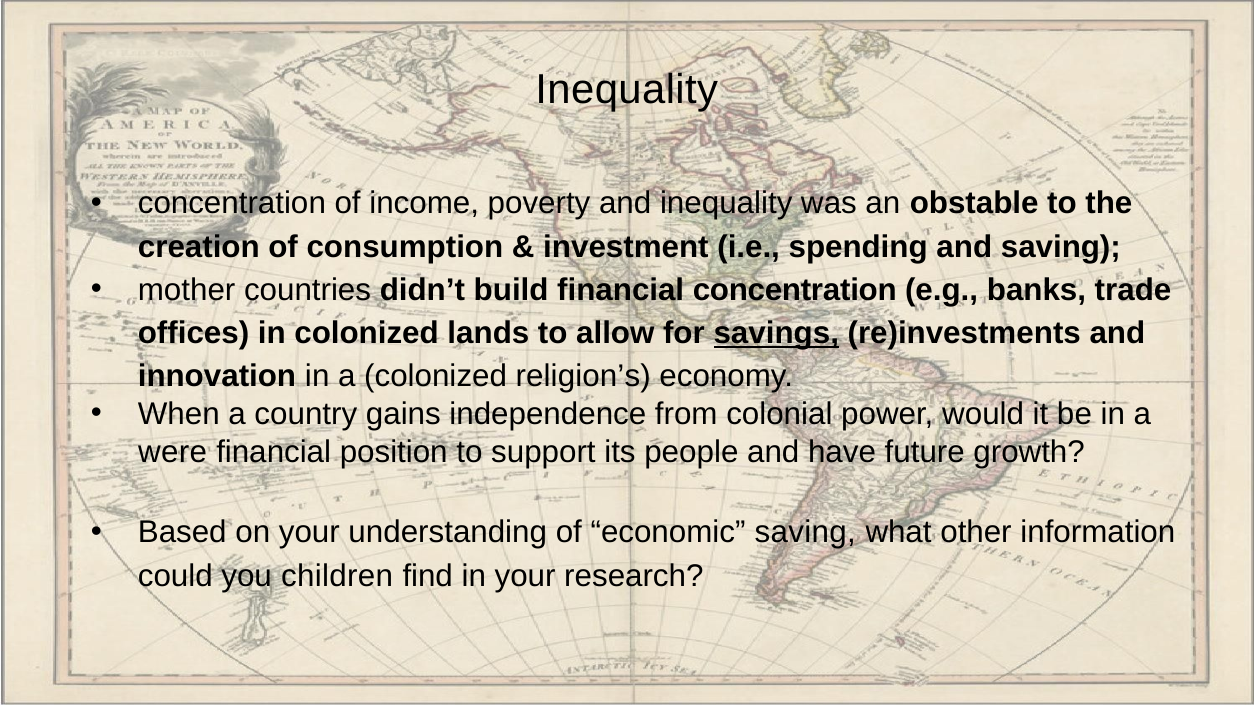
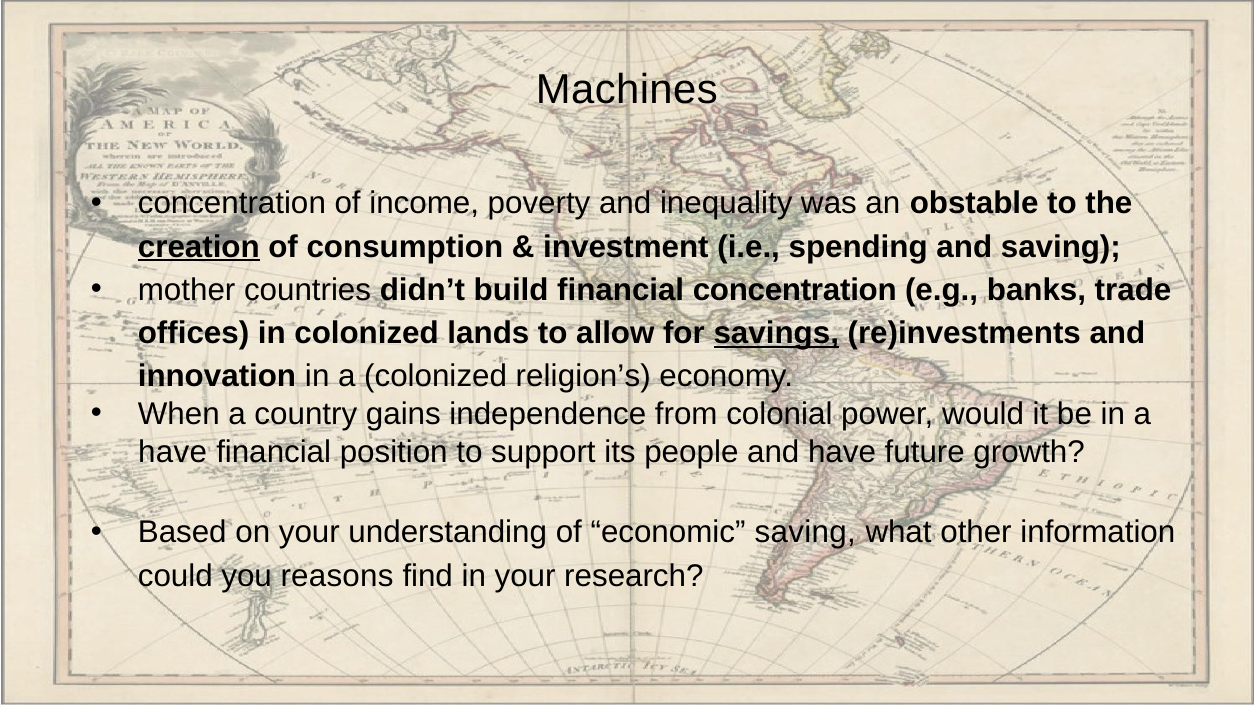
Inequality at (627, 90): Inequality -> Machines
creation underline: none -> present
were at (173, 452): were -> have
children: children -> reasons
